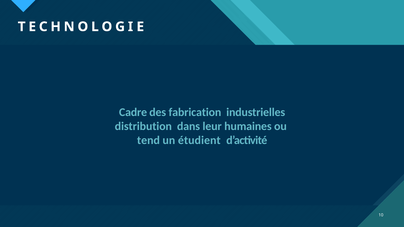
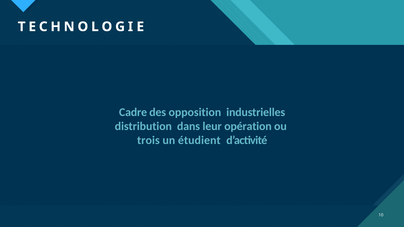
fabrication: fabrication -> opposition
humaines: humaines -> opération
tend: tend -> trois
